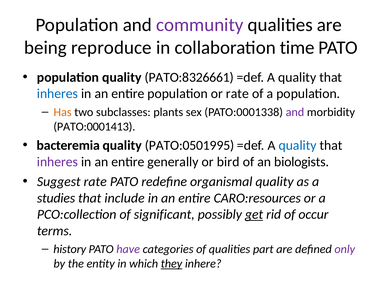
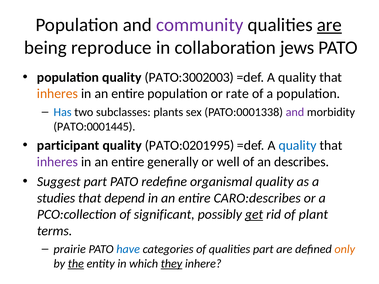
are at (329, 25) underline: none -> present
time: time -> jews
PATO:8326661: PATO:8326661 -> PATO:3002003
inheres at (57, 94) colour: blue -> orange
Has colour: orange -> blue
PATO:0001413: PATO:0001413 -> PATO:0001445
bacteremia: bacteremia -> participant
PATO:0501995: PATO:0501995 -> PATO:0201995
bird: bird -> well
biologists: biologists -> describes
Suggest rate: rate -> part
include: include -> depend
CARO:resources: CARO:resources -> CARO:describes
occur: occur -> plant
history: history -> prairie
have colour: purple -> blue
only colour: purple -> orange
the underline: none -> present
